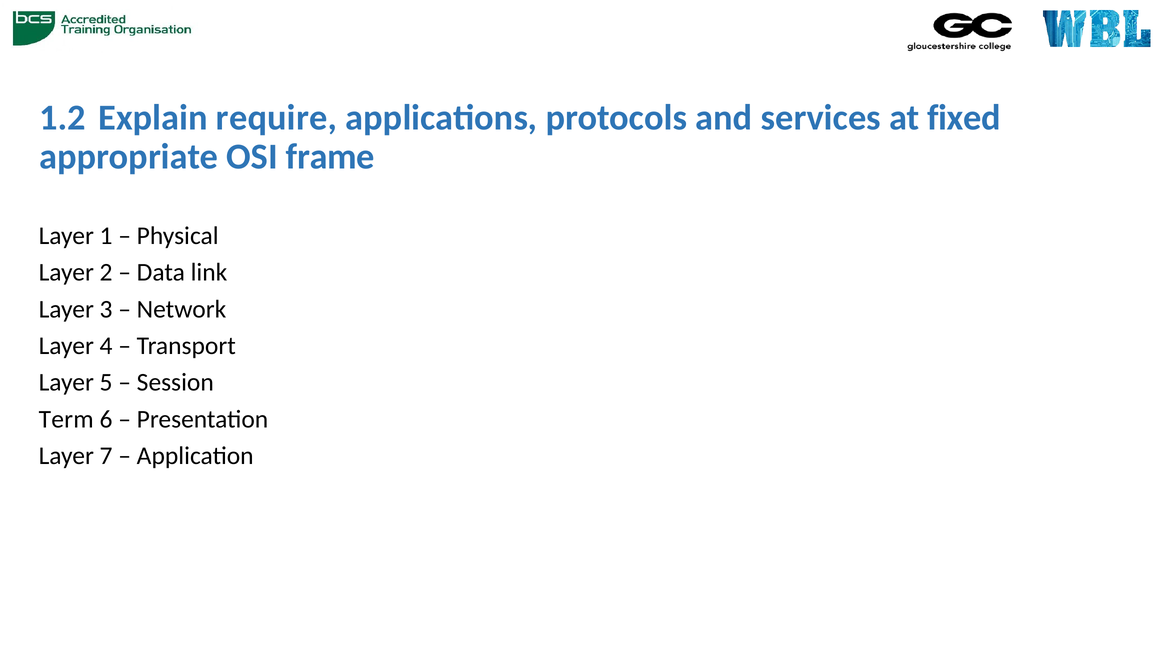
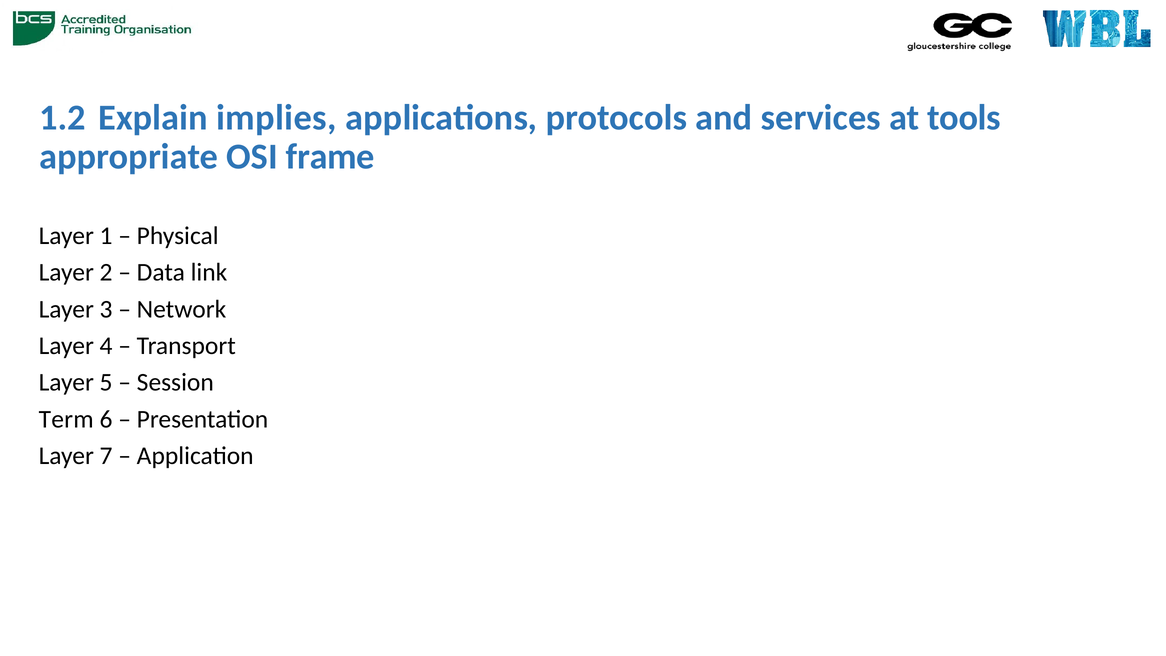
require: require -> implies
fixed: fixed -> tools
